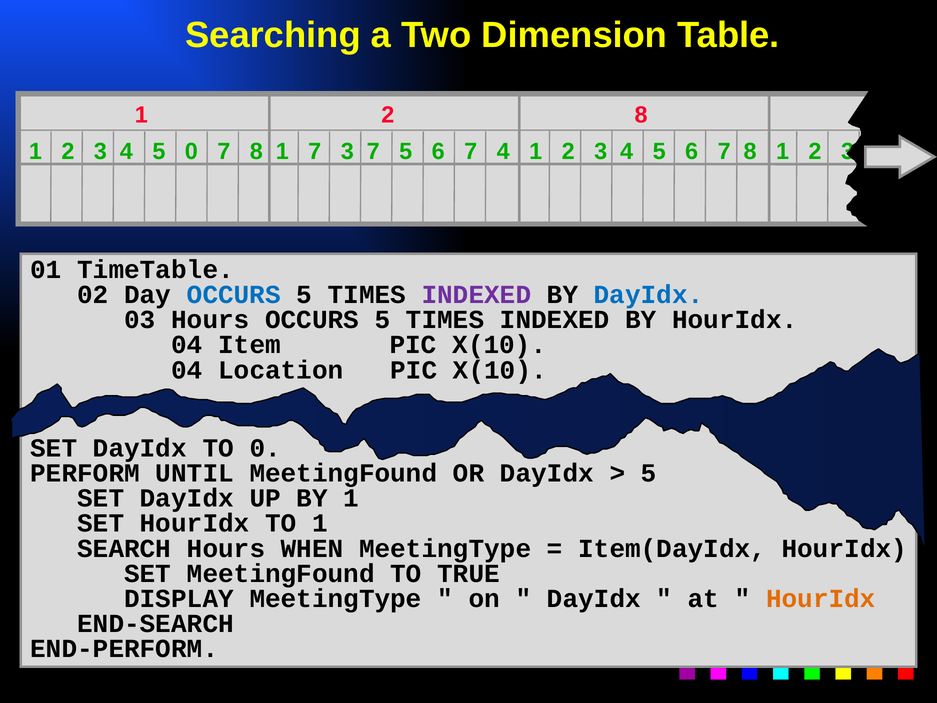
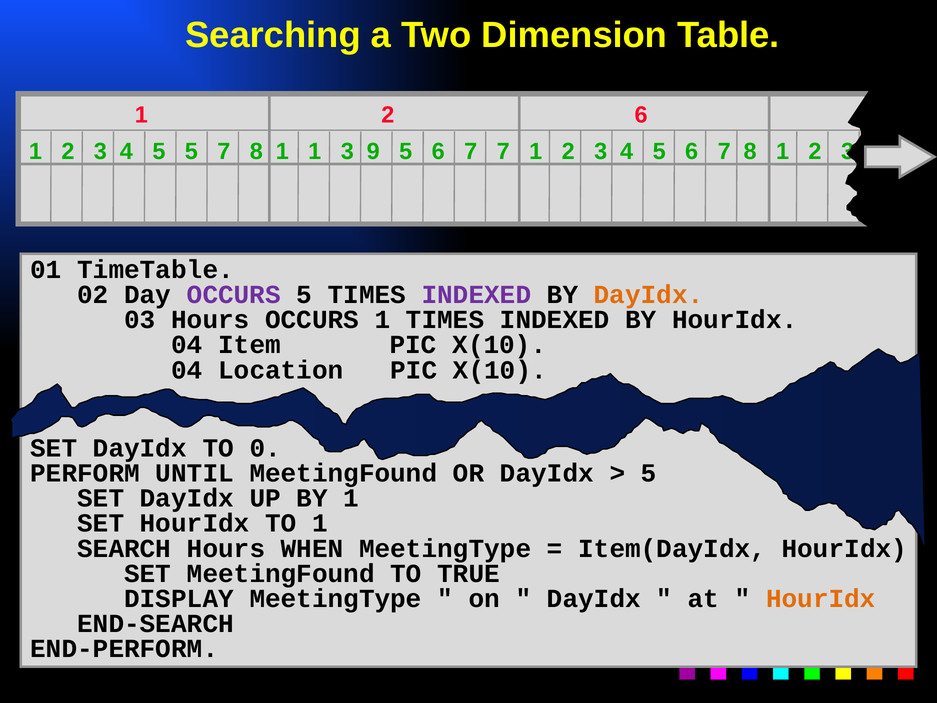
2 8: 8 -> 6
5 0: 0 -> 5
1 7: 7 -> 1
3 7: 7 -> 9
7 4: 4 -> 7
OCCURS at (234, 295) colour: blue -> purple
DayIdx at (649, 295) colour: blue -> orange
Hours OCCURS 5: 5 -> 1
